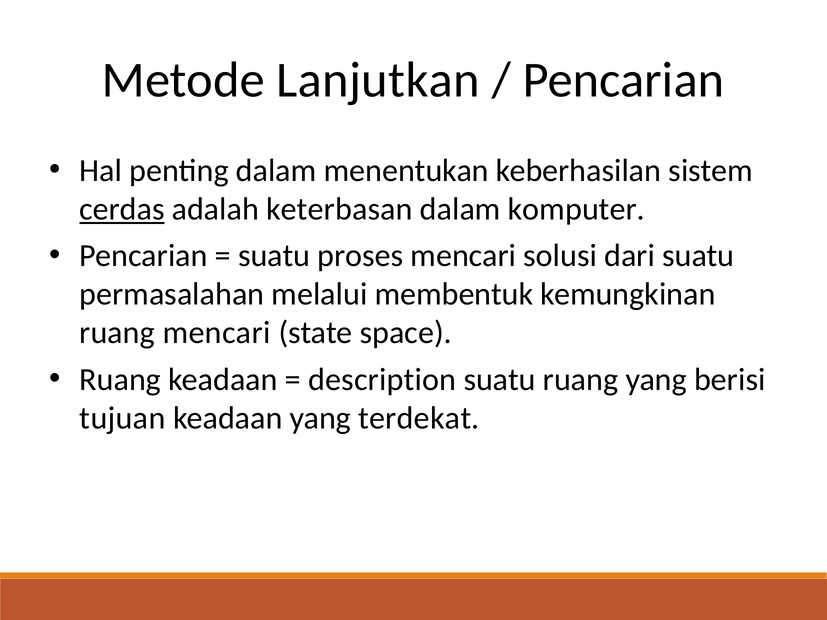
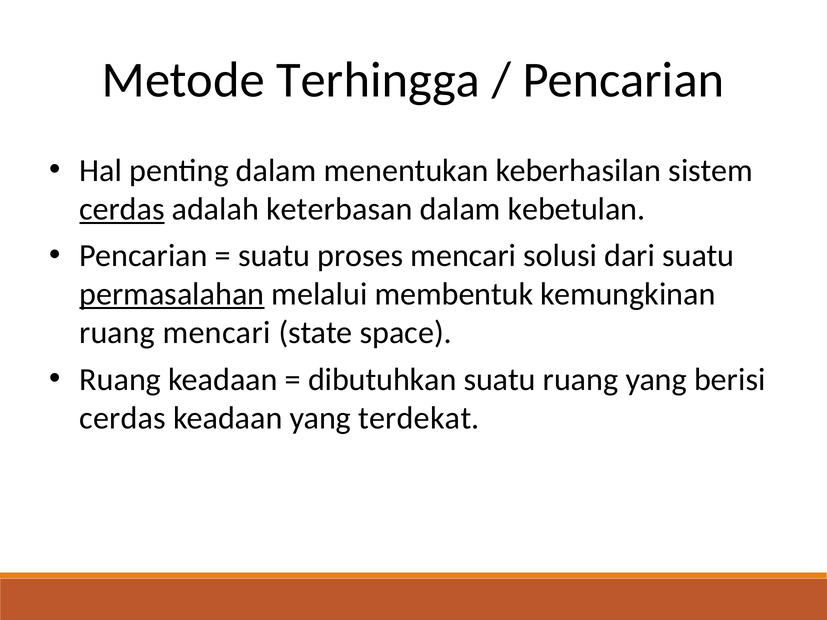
Lanjutkan: Lanjutkan -> Terhingga
komputer: komputer -> kebetulan
permasalahan underline: none -> present
description: description -> dibutuhkan
tujuan at (123, 418): tujuan -> cerdas
